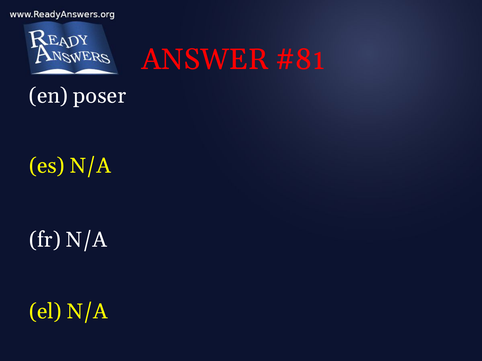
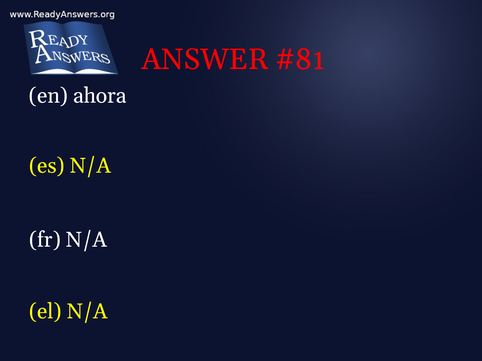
poser: poser -> ahora
